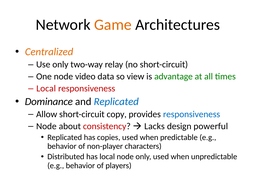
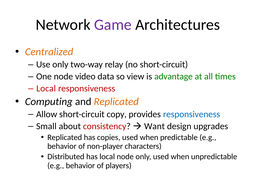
Game colour: orange -> purple
Dominance: Dominance -> Computing
Replicated at (116, 101) colour: blue -> orange
Node at (46, 126): Node -> Small
Lacks: Lacks -> Want
powerful: powerful -> upgrades
